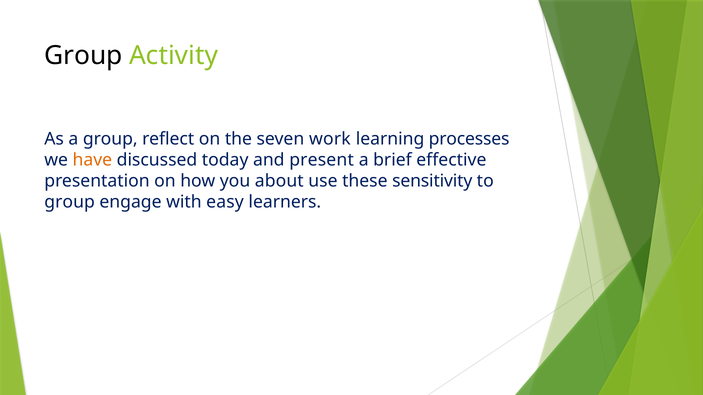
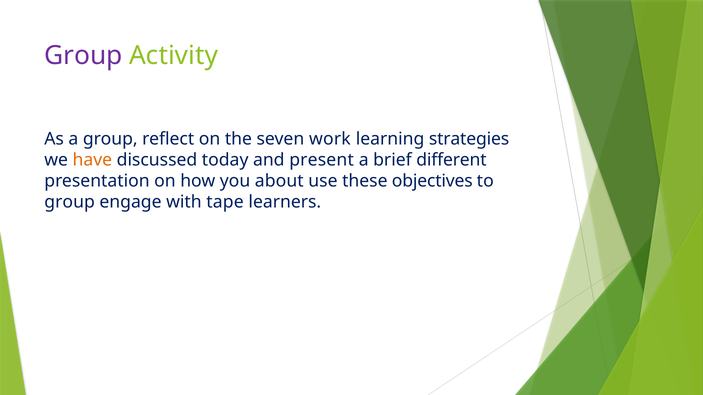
Group at (83, 55) colour: black -> purple
processes: processes -> strategies
effective: effective -> different
sensitivity: sensitivity -> objectives
easy: easy -> tape
